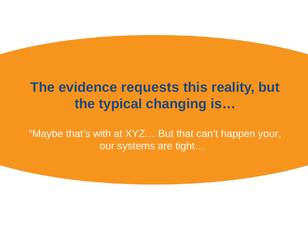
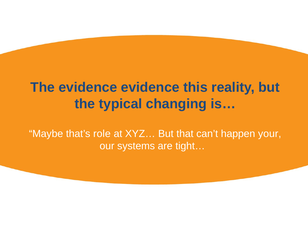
evidence requests: requests -> evidence
with: with -> role
